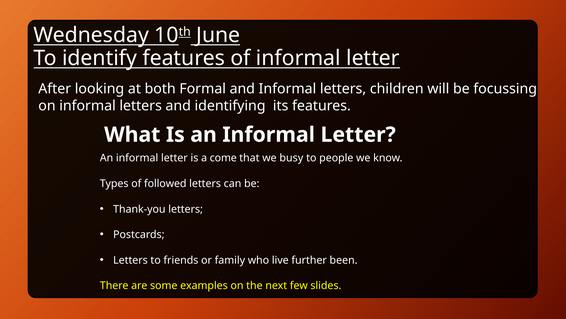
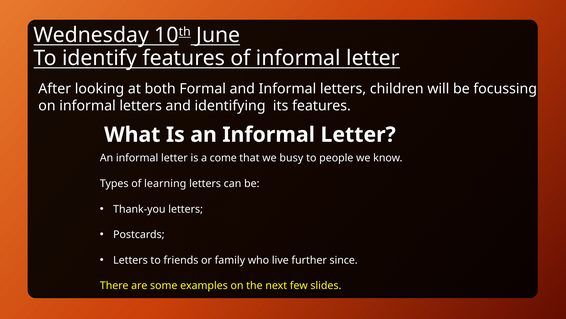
followed: followed -> learning
been: been -> since
